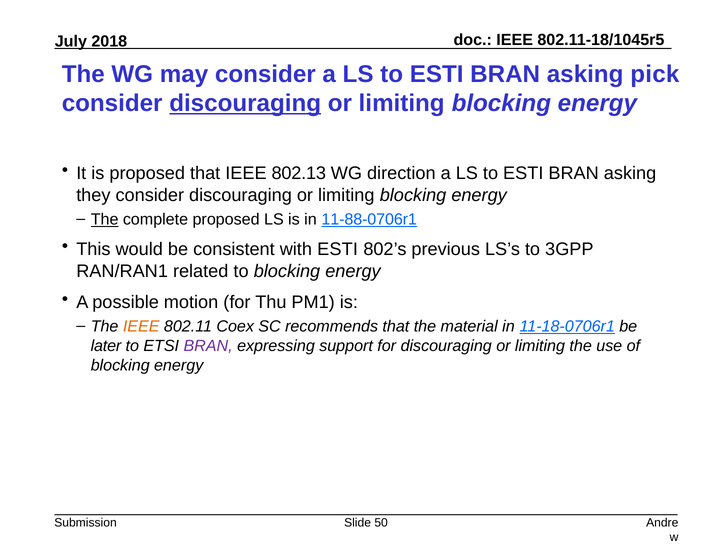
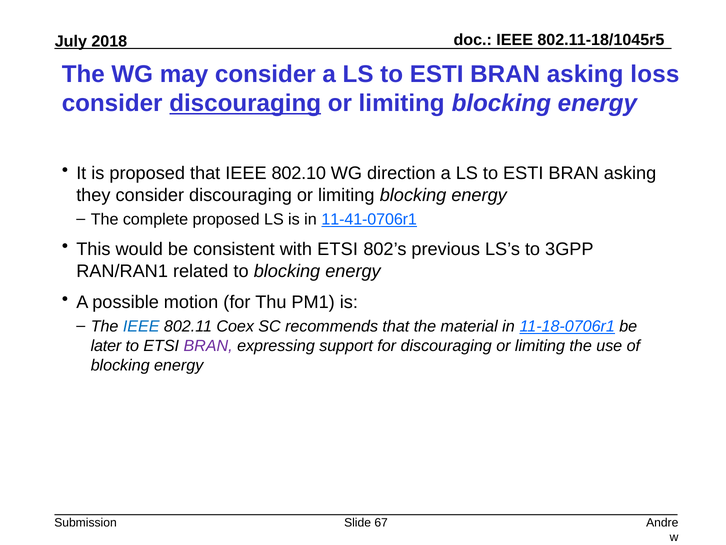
pick: pick -> loss
802.13: 802.13 -> 802.10
The at (105, 219) underline: present -> none
11-88-0706r1: 11-88-0706r1 -> 11-41-0706r1
with ESTI: ESTI -> ETSI
IEEE at (141, 326) colour: orange -> blue
50: 50 -> 67
